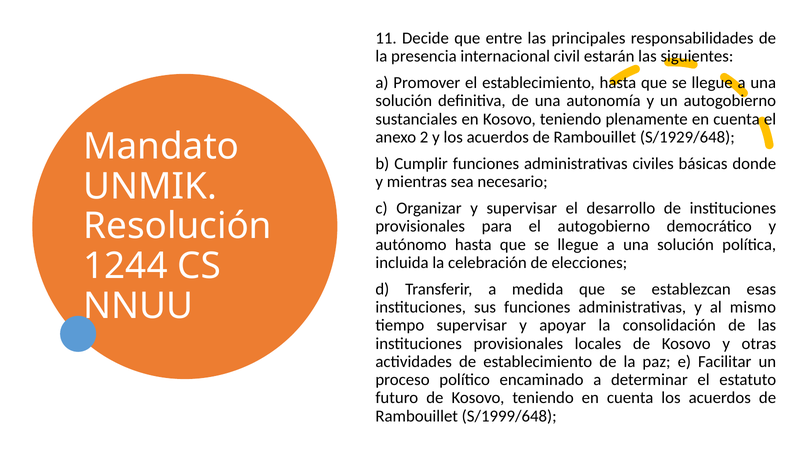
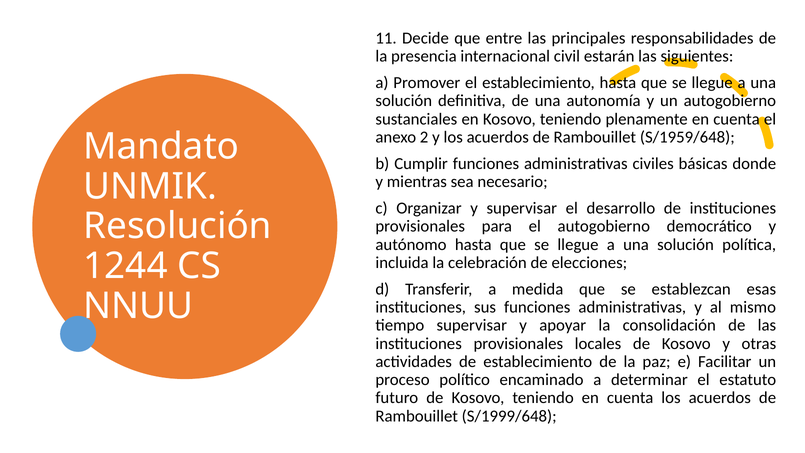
S/1929/648: S/1929/648 -> S/1959/648
